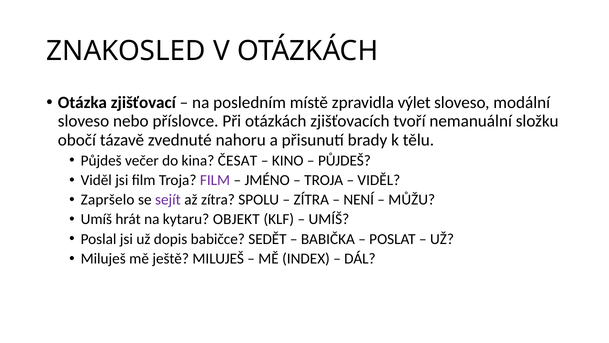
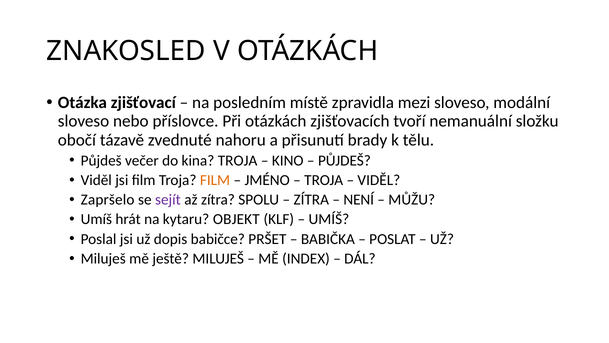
výlet: výlet -> mezi
kina ČESAT: ČESAT -> TROJA
FILM at (215, 180) colour: purple -> orange
SEDĚT: SEDĚT -> PRŠET
